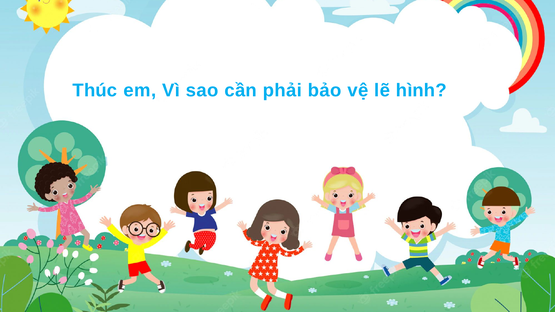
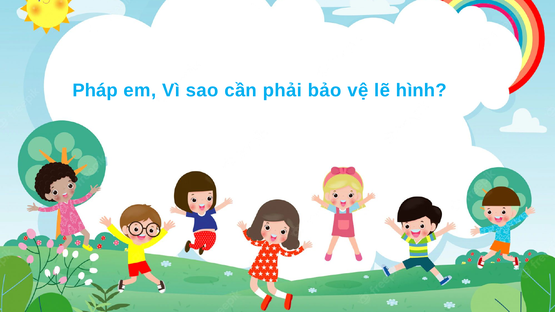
Thúc: Thúc -> Pháp
